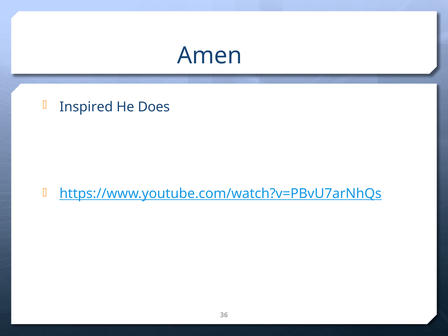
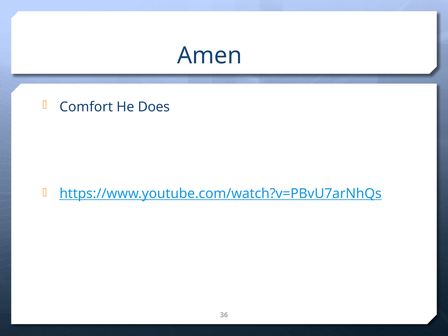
Inspired: Inspired -> Comfort
